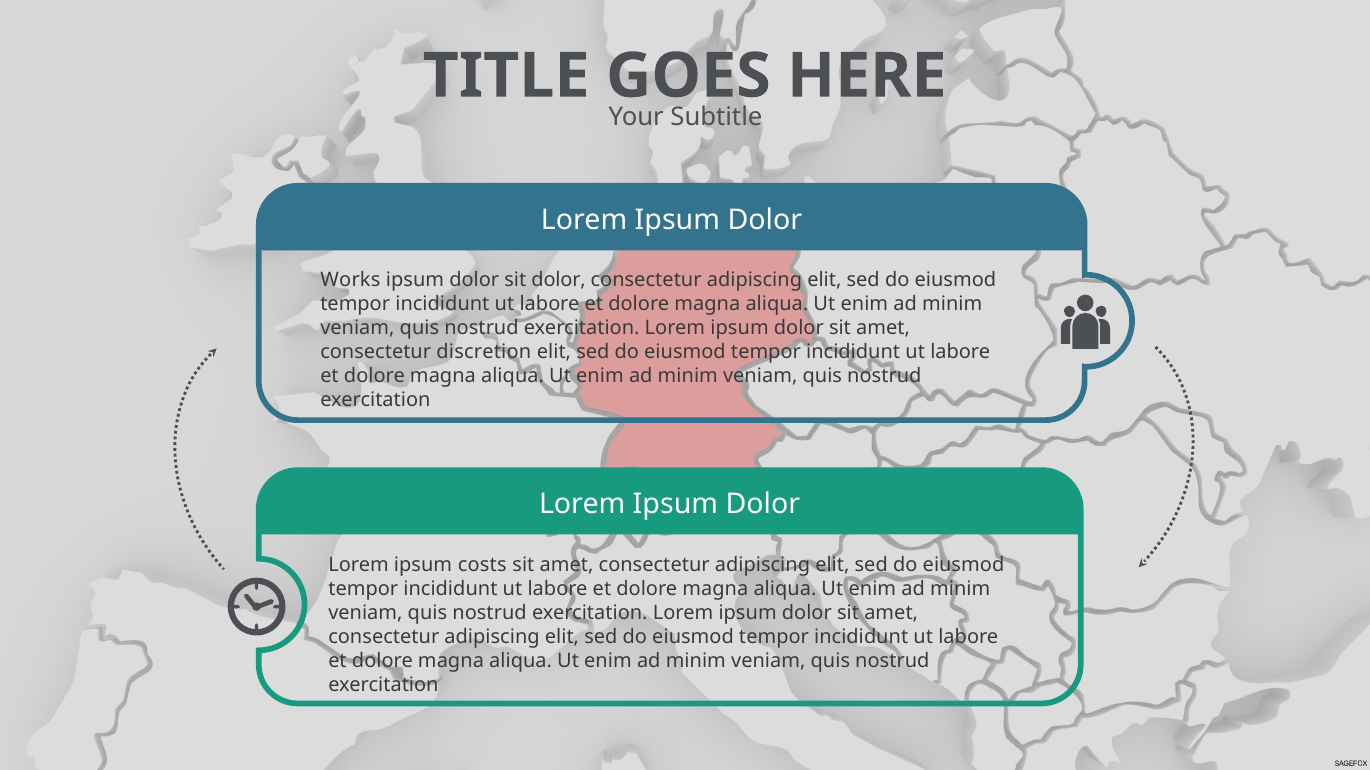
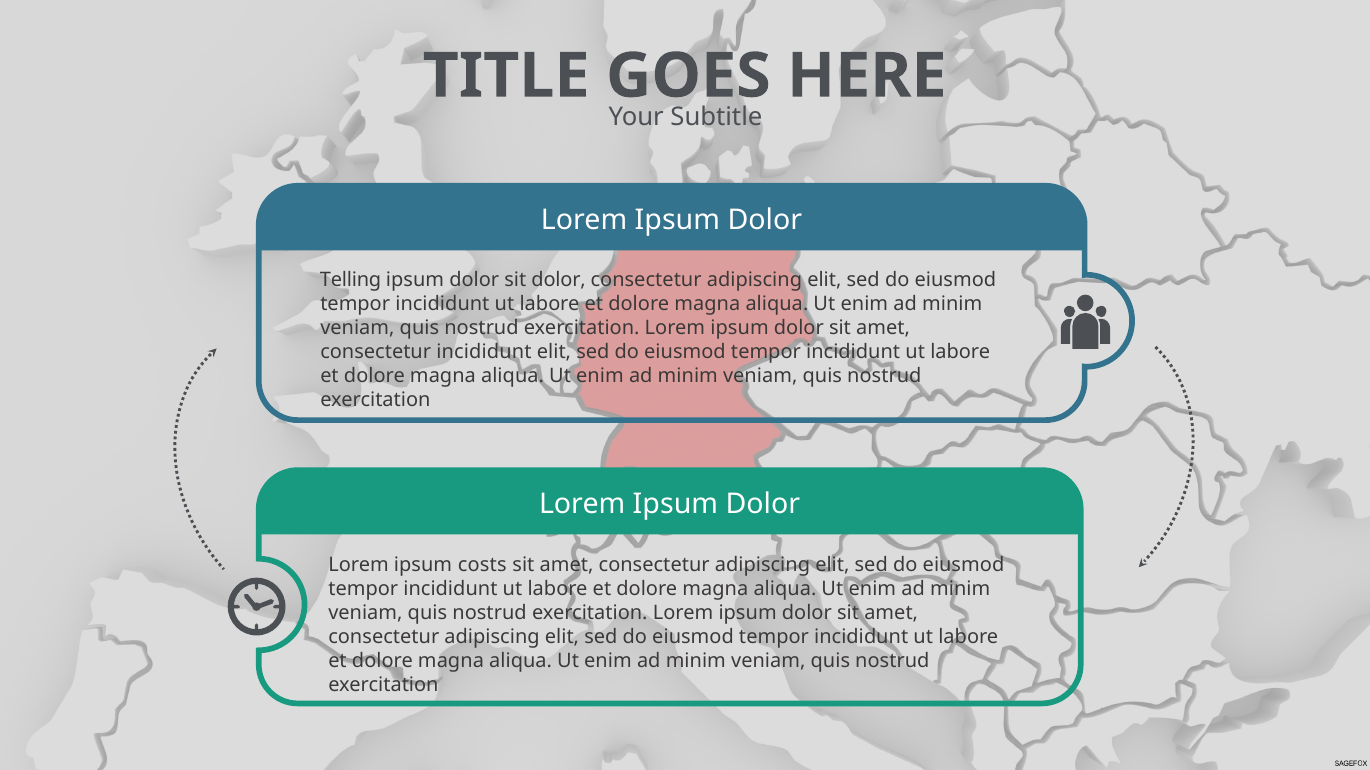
Works: Works -> Telling
consectetur discretion: discretion -> incididunt
